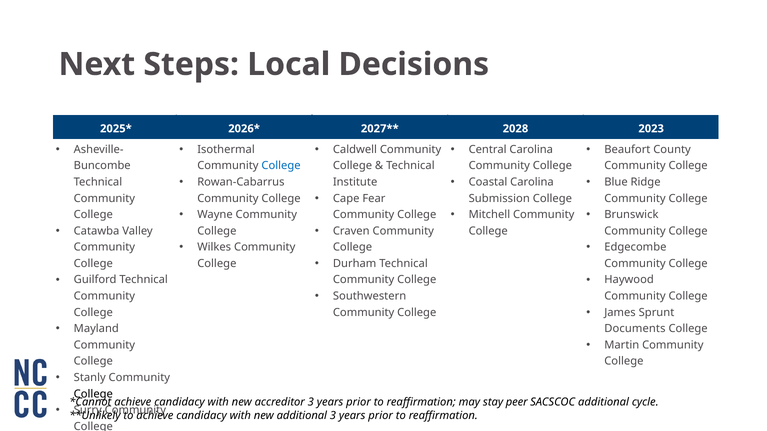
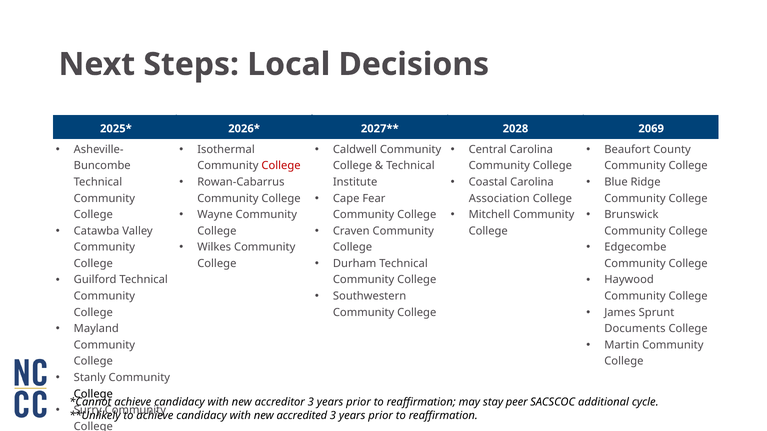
2023: 2023 -> 2069
College at (281, 166) colour: blue -> red
Submission: Submission -> Association
new additional: additional -> accredited
